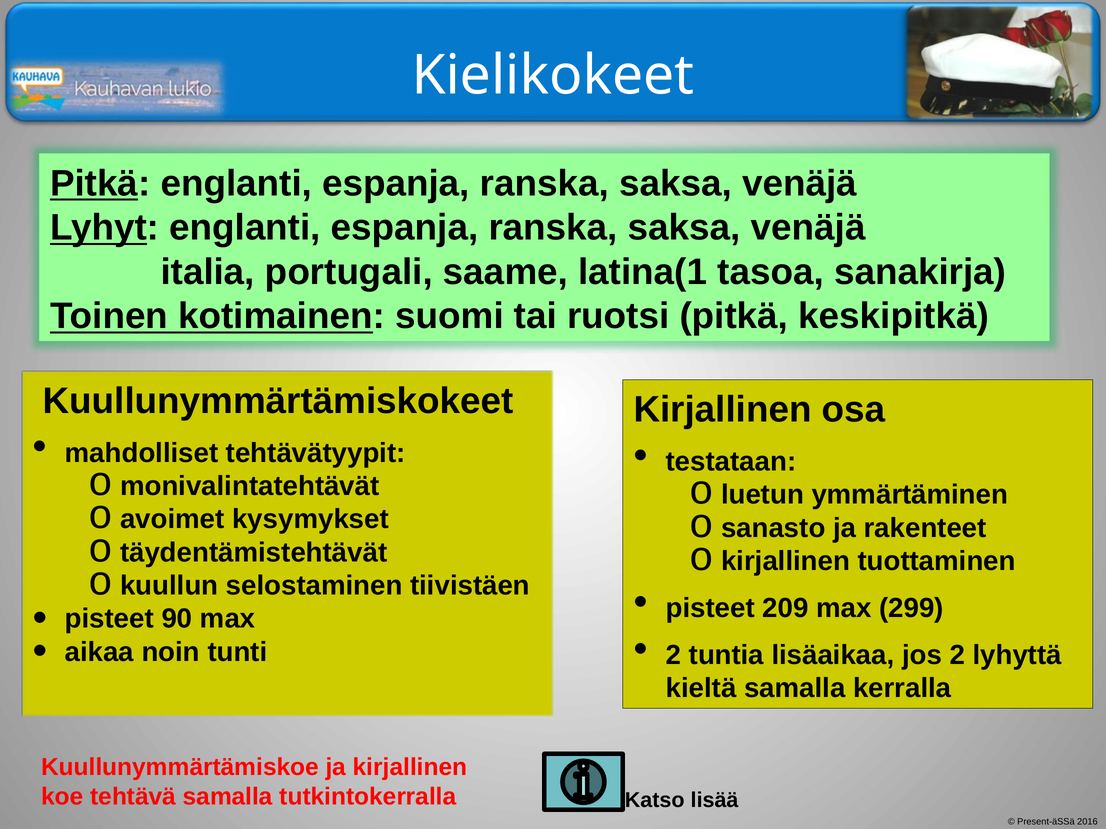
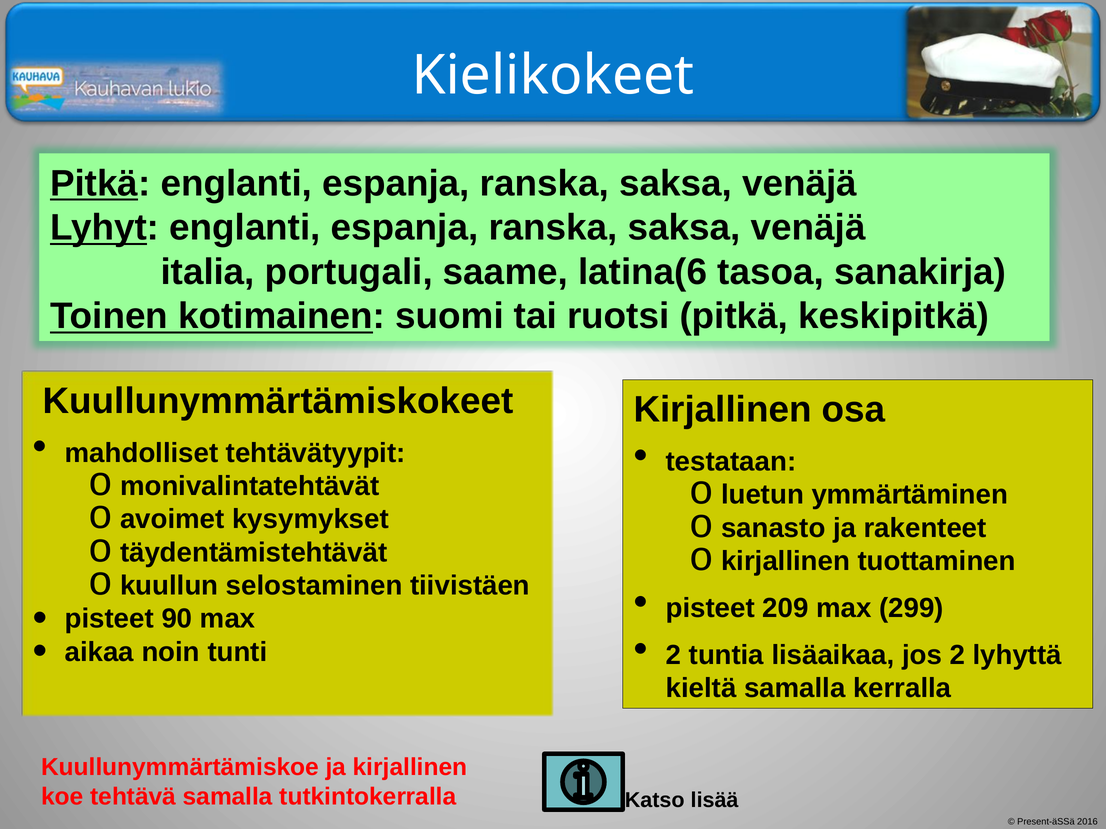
latina(1: latina(1 -> latina(6
